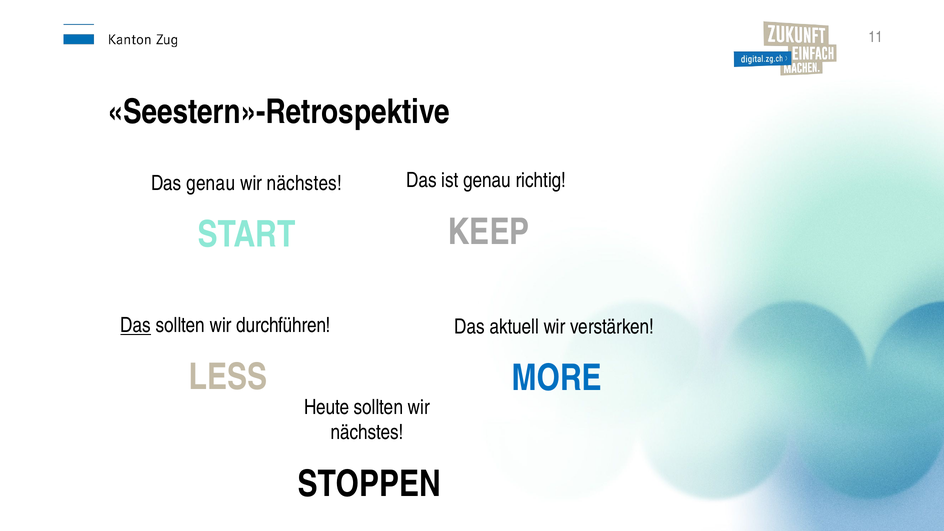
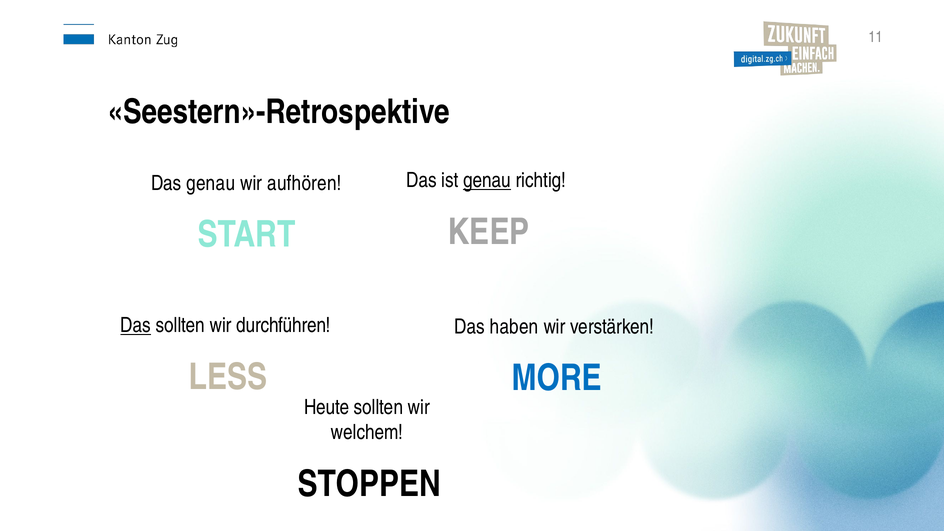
genau at (487, 181) underline: none -> present
nächstes at (304, 183): nächstes -> aufhören
aktuell: aktuell -> haben
nächstes at (367, 433): nächstes -> welchem
